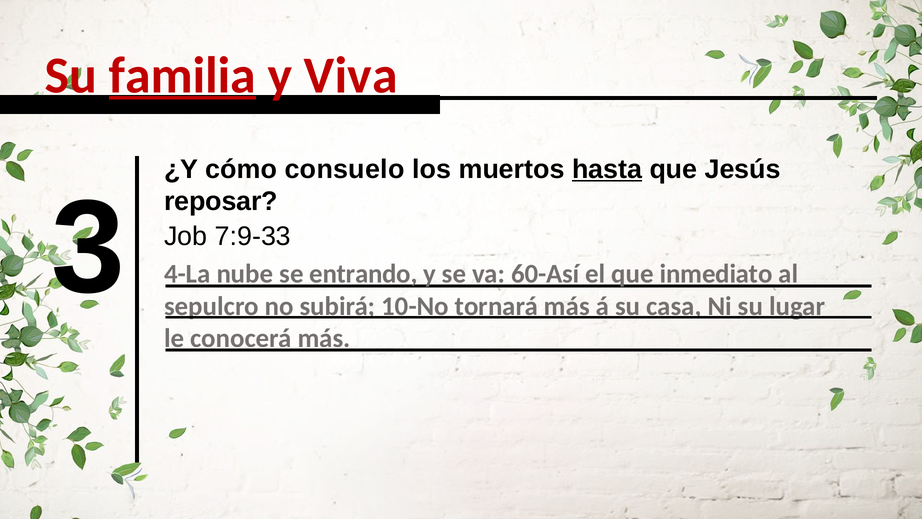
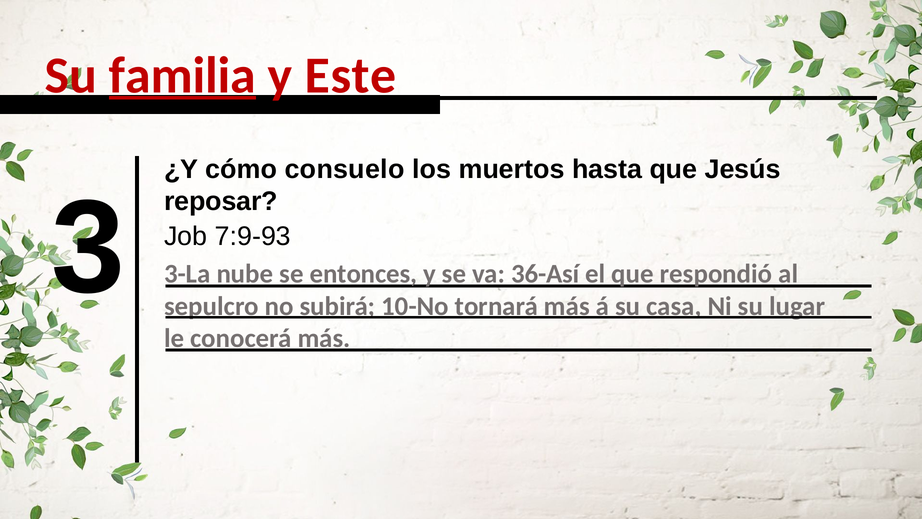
Viva: Viva -> Este
hasta underline: present -> none
4-La: 4-La -> 3-La
entrando: entrando -> entonces
60-Así: 60-Así -> 36-Así
inmediato: inmediato -> respondió
7:9-33: 7:9-33 -> 7:9-93
